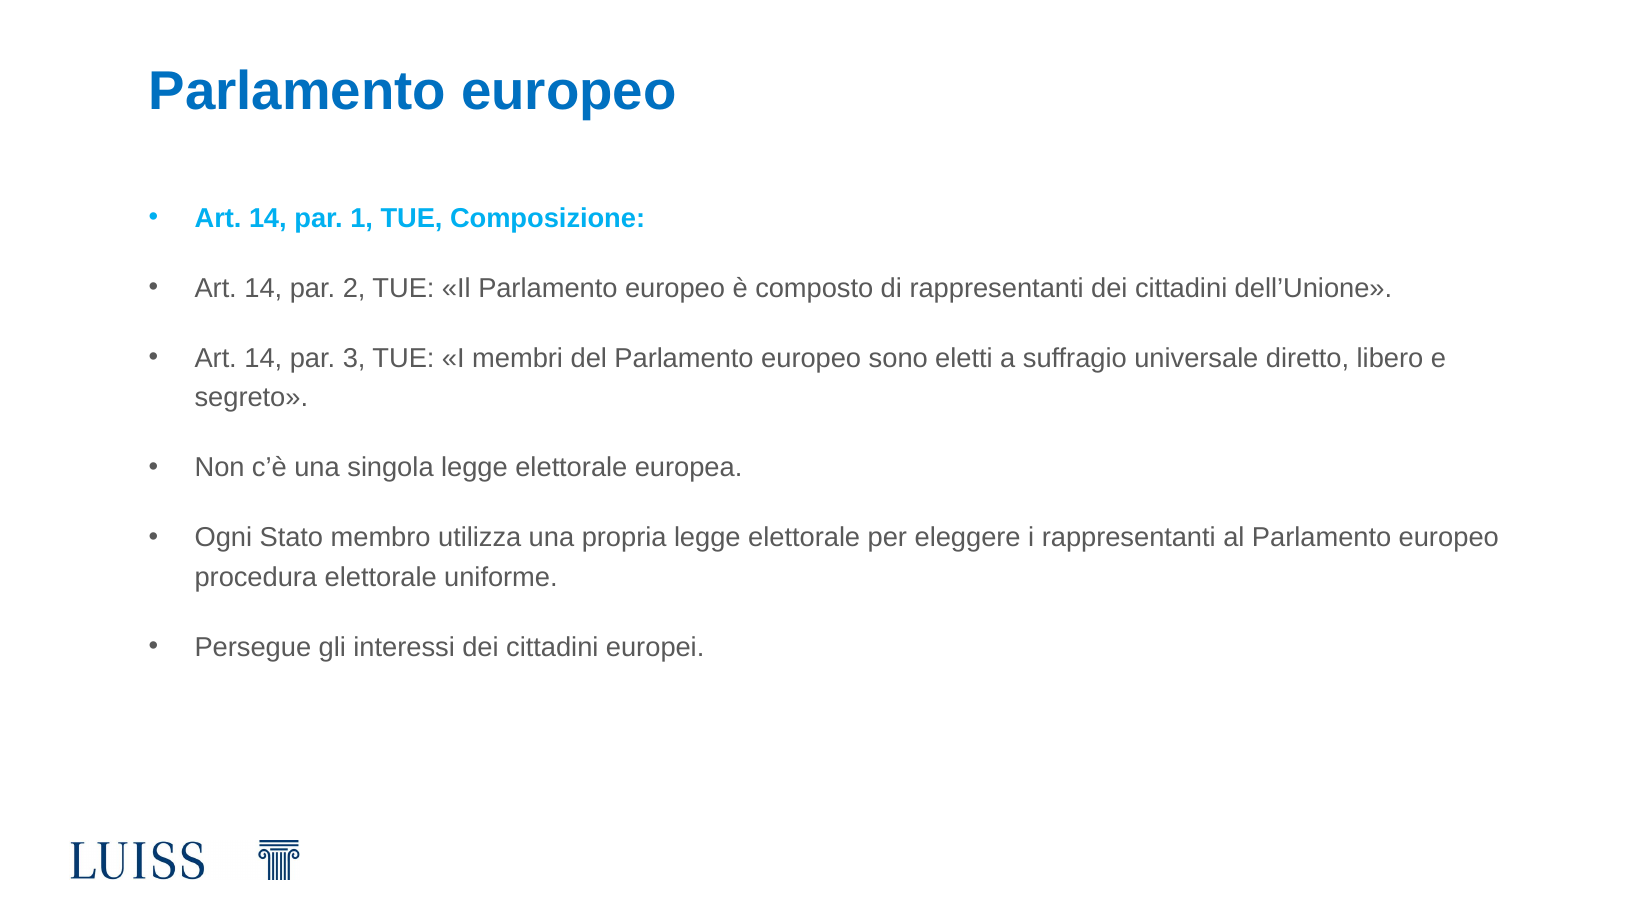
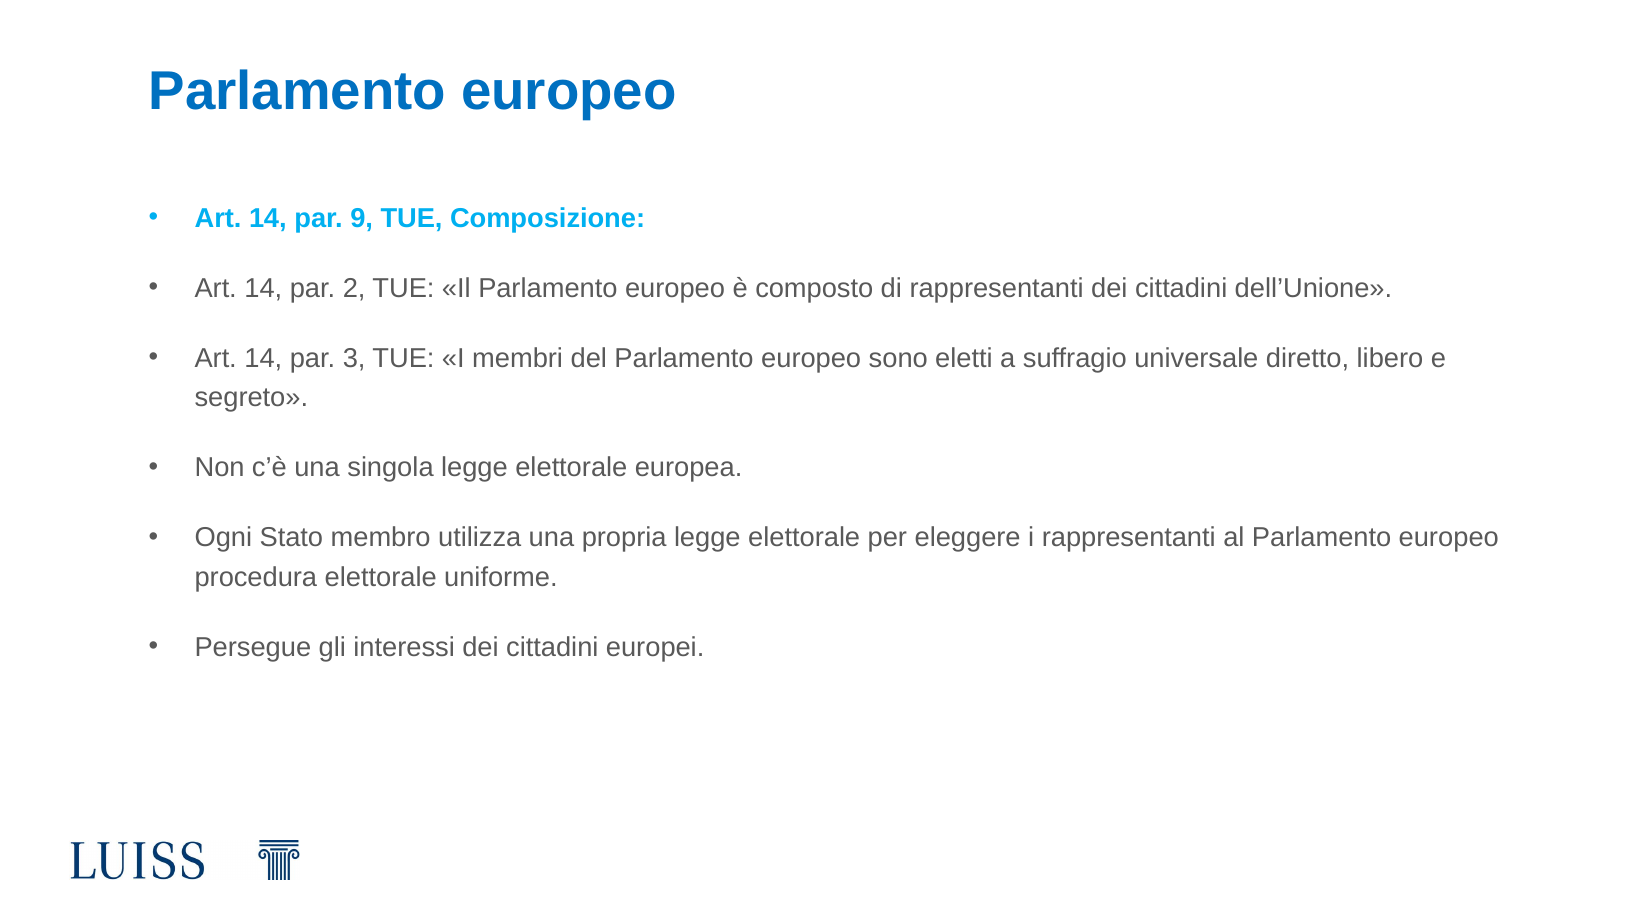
1: 1 -> 9
